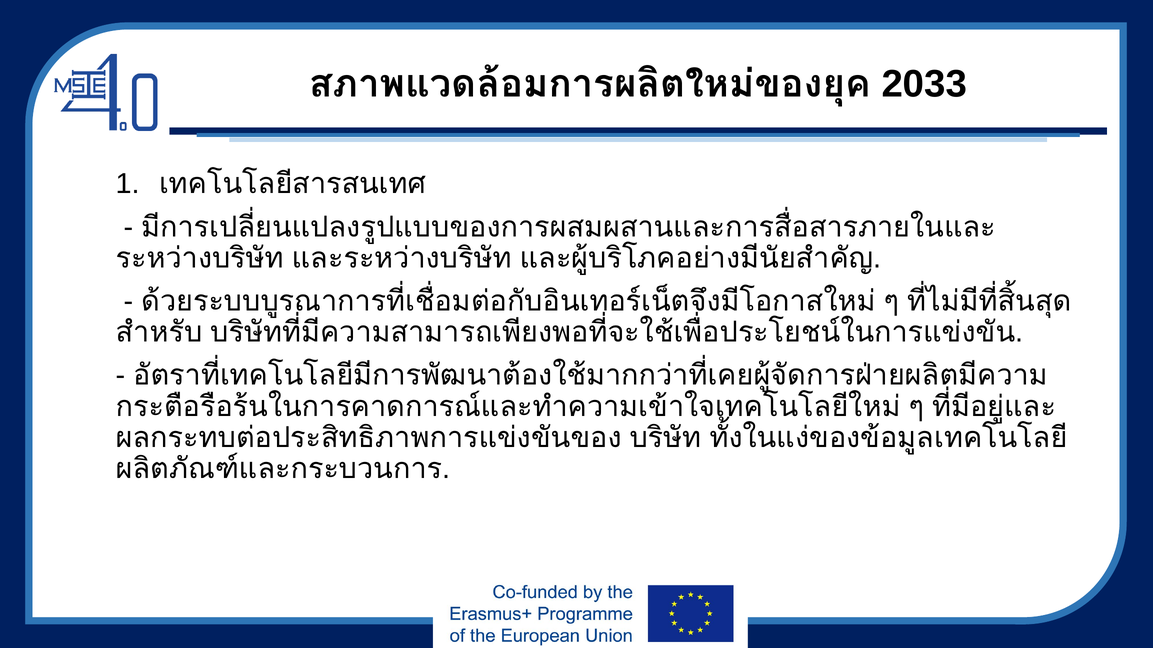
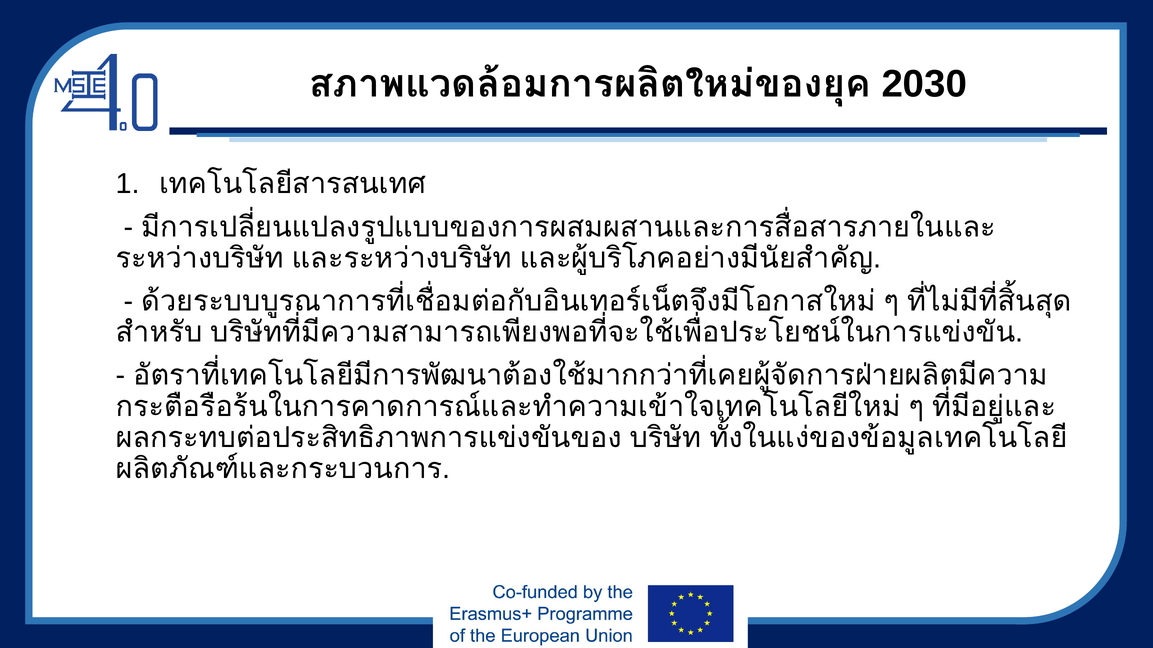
2033: 2033 -> 2030
